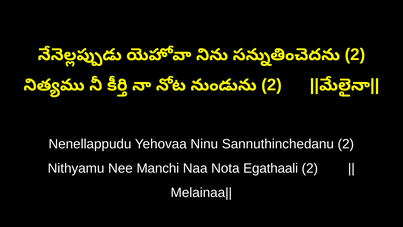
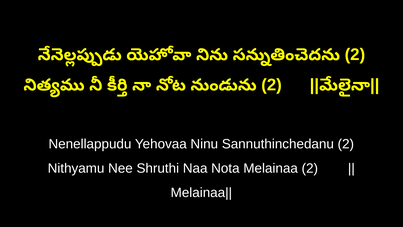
Manchi: Manchi -> Shruthi
Egathaali: Egathaali -> Melainaa
